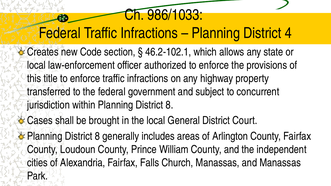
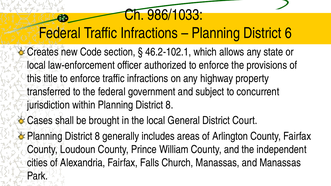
4: 4 -> 6
